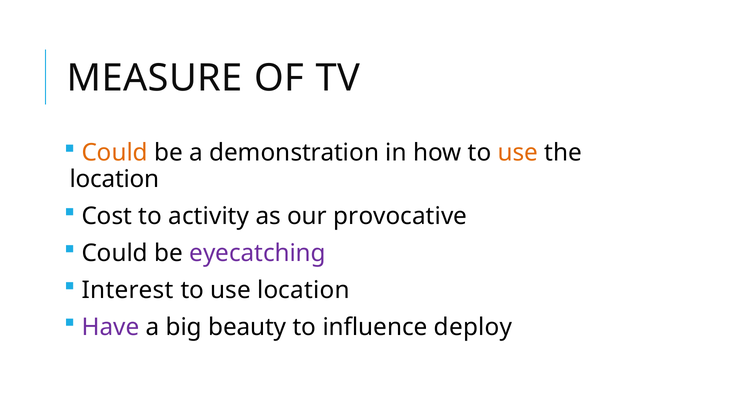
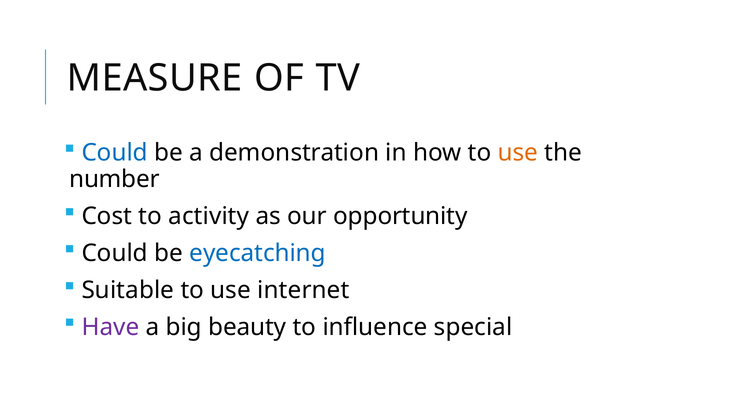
Could at (115, 153) colour: orange -> blue
location at (115, 179): location -> number
provocative: provocative -> opportunity
eyecatching colour: purple -> blue
Interest: Interest -> Suitable
use location: location -> internet
deploy: deploy -> special
